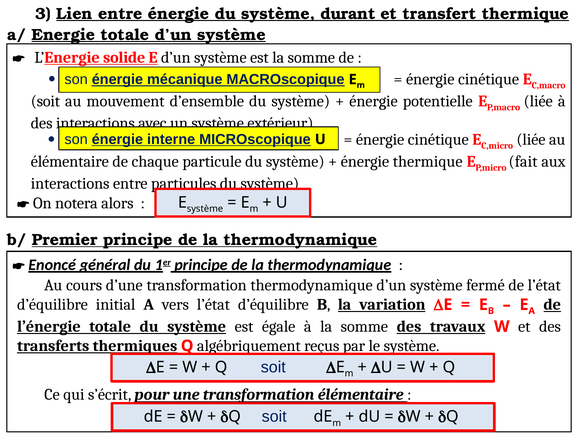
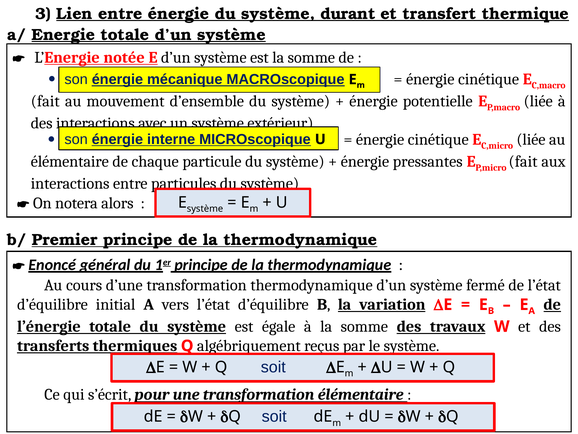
solide: solide -> notée
soit at (45, 101): soit -> fait
énergie thermique: thermique -> pressantes
